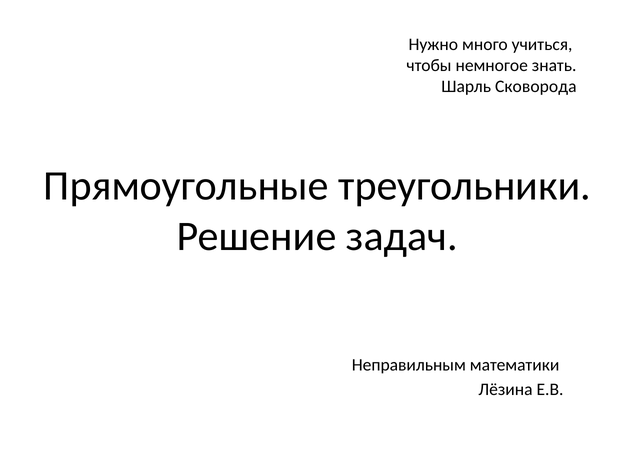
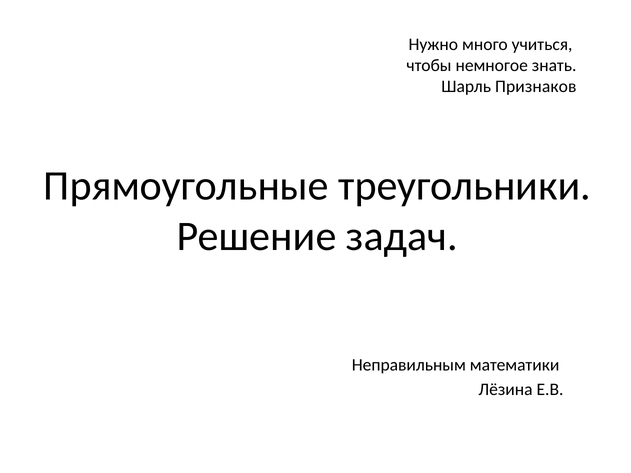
Сковорода: Сковорода -> Признаков
